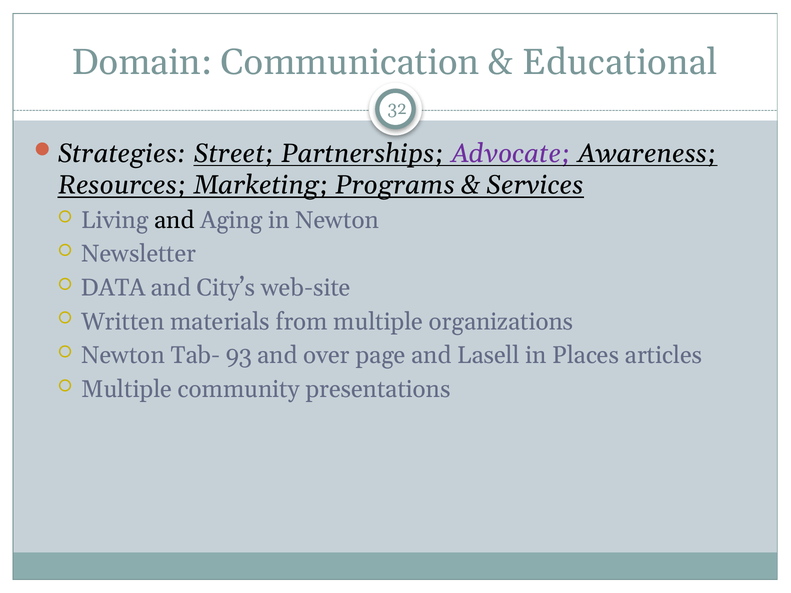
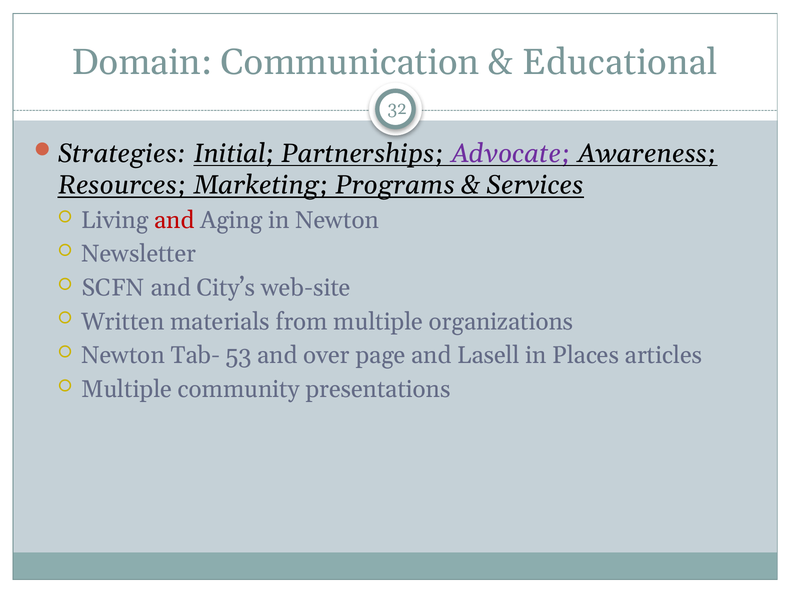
Street: Street -> Initial
and at (174, 220) colour: black -> red
DATA: DATA -> SCFN
93: 93 -> 53
